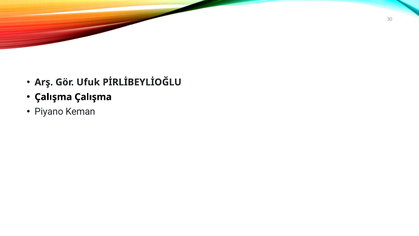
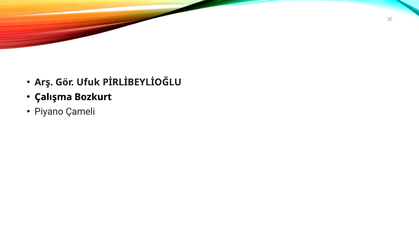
Çalışma Çalışma: Çalışma -> Bozkurt
Keman: Keman -> Çameli
